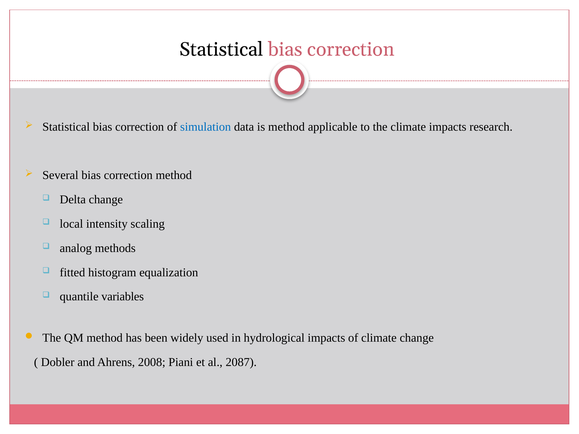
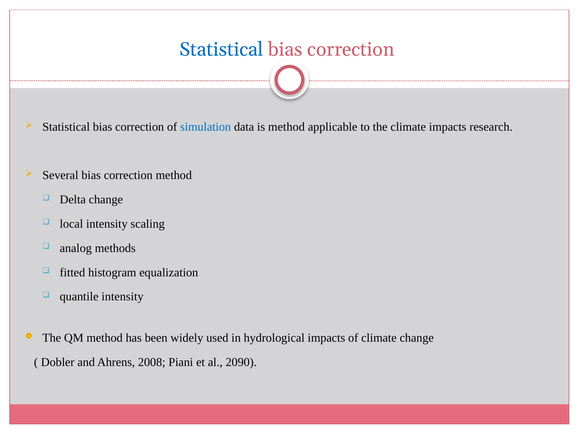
Statistical at (221, 49) colour: black -> blue
quantile variables: variables -> intensity
2087: 2087 -> 2090
